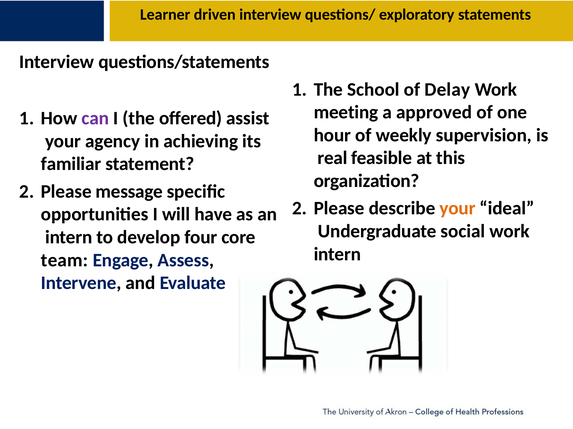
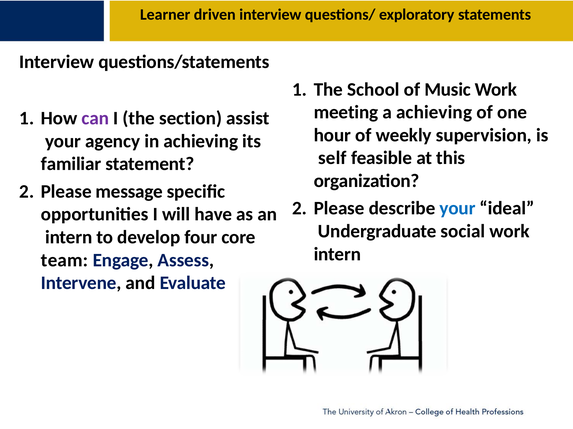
Delay: Delay -> Music
a approved: approved -> achieving
offered: offered -> section
real: real -> self
your at (458, 209) colour: orange -> blue
